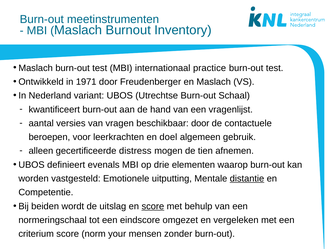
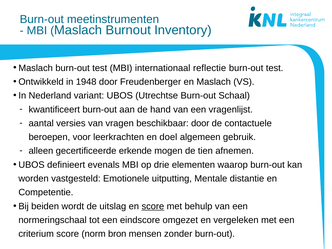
practice: practice -> reflectie
1971: 1971 -> 1948
distress: distress -> erkende
distantie underline: present -> none
your: your -> bron
